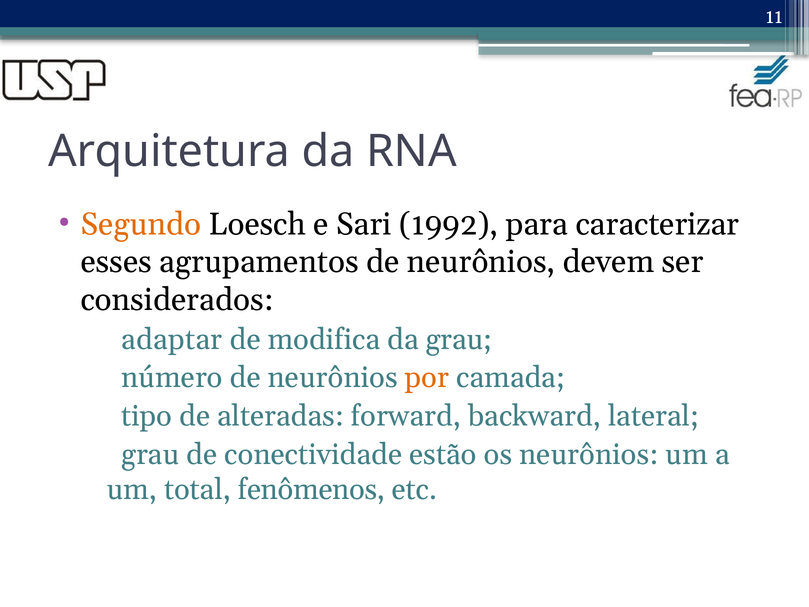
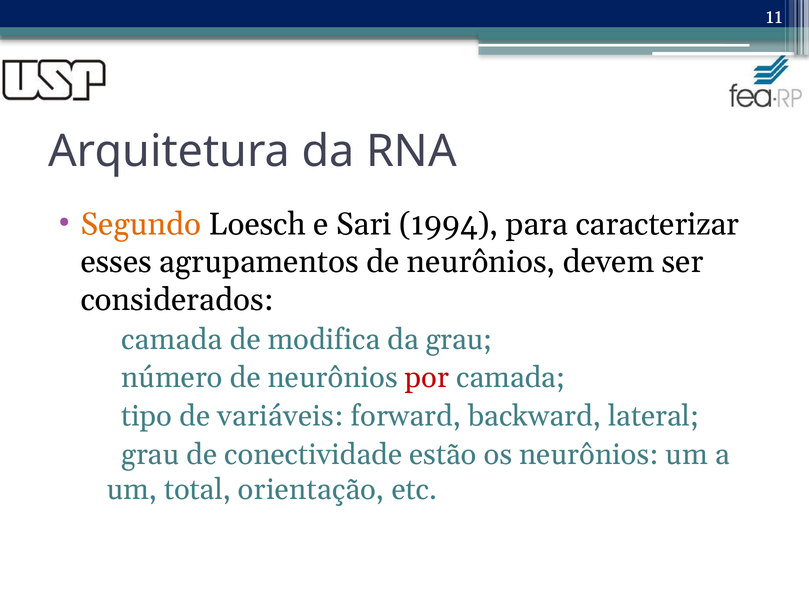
1992: 1992 -> 1994
adaptar at (172, 339): adaptar -> camada
por colour: orange -> red
alteradas: alteradas -> variáveis
fenômenos: fenômenos -> orientação
